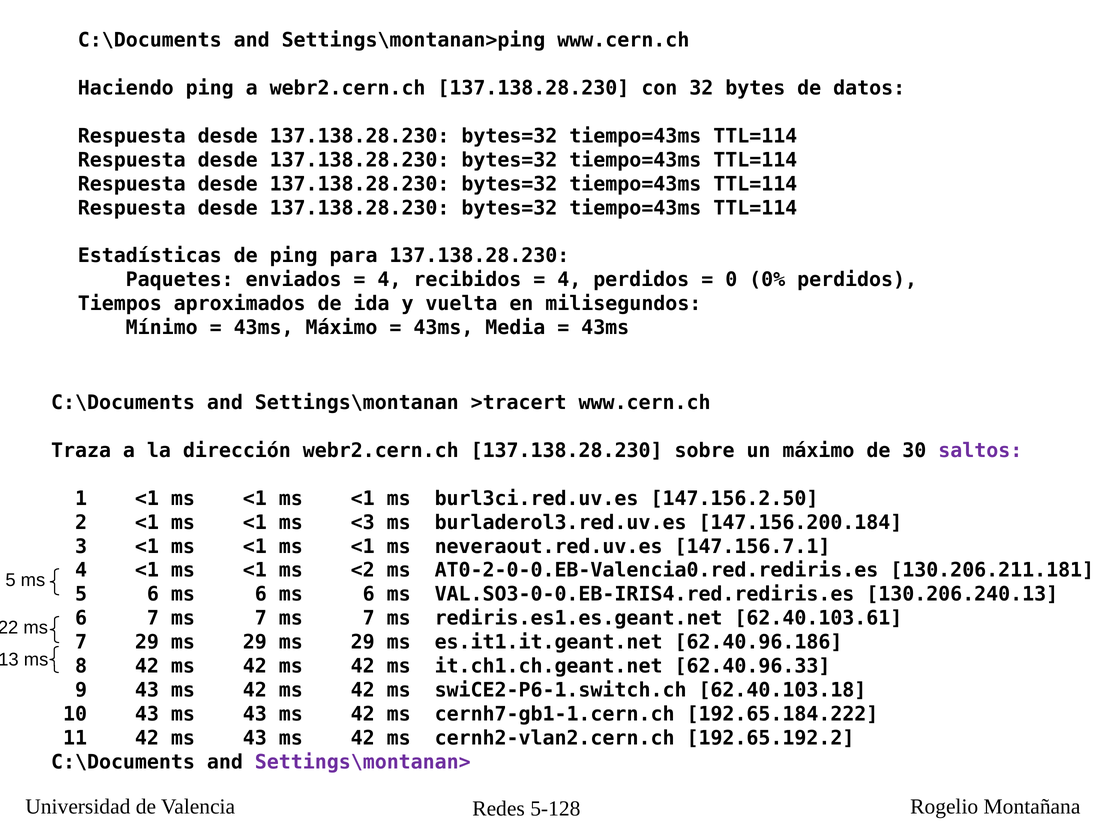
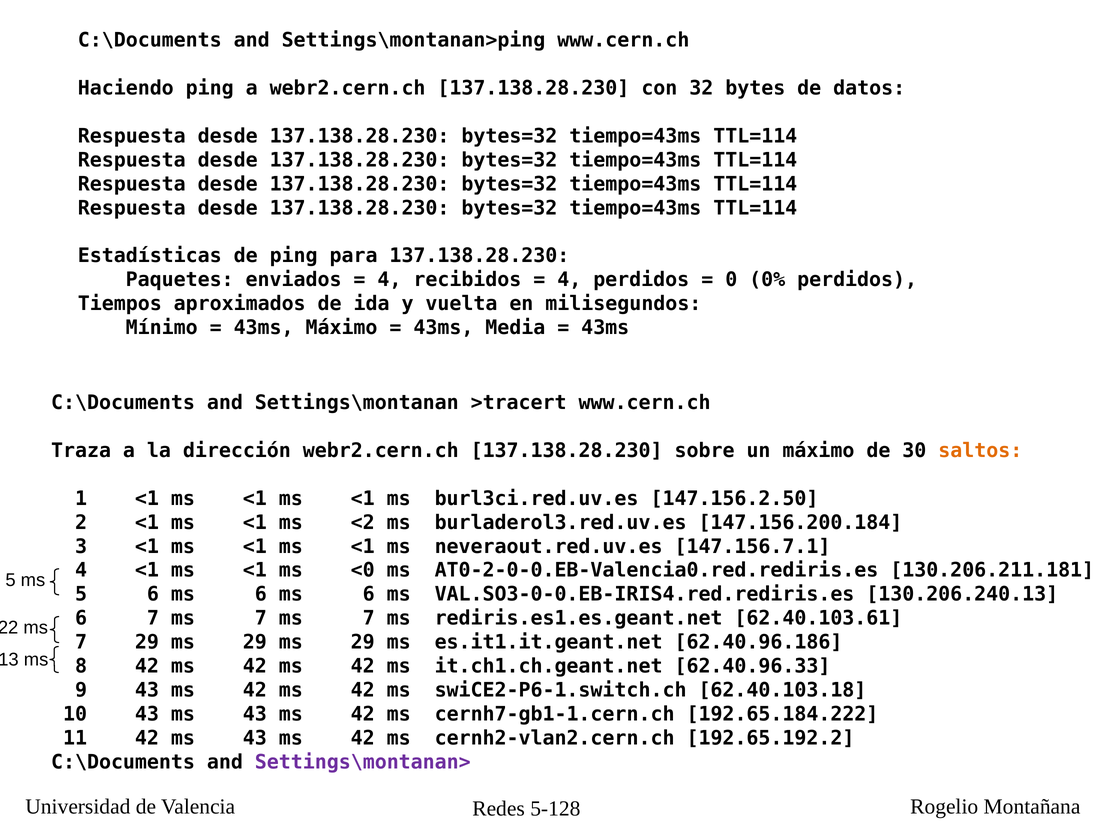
saltos colour: purple -> orange
<3: <3 -> <2
<2: <2 -> <0
